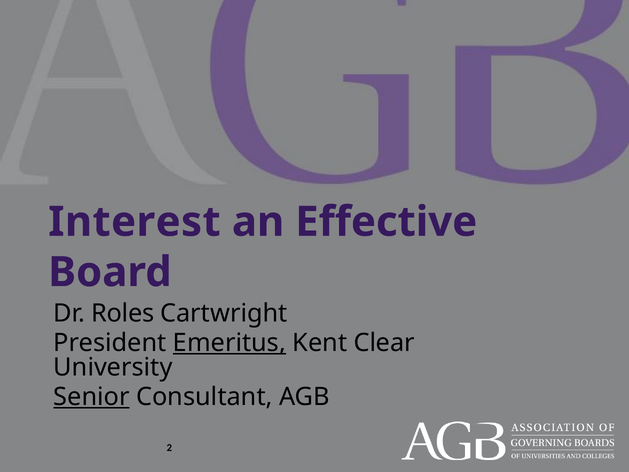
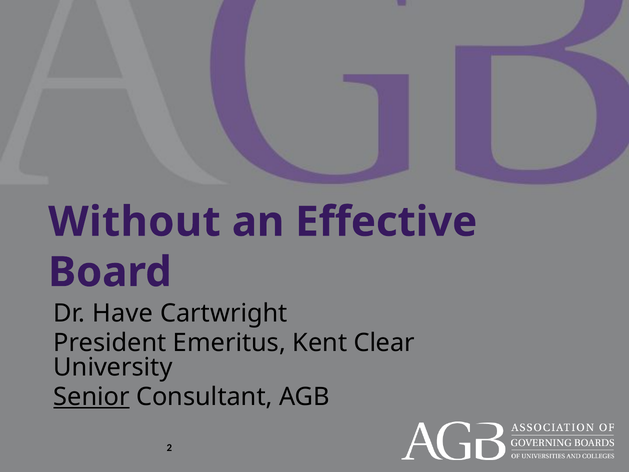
Interest: Interest -> Without
Roles: Roles -> Have
Emeritus underline: present -> none
